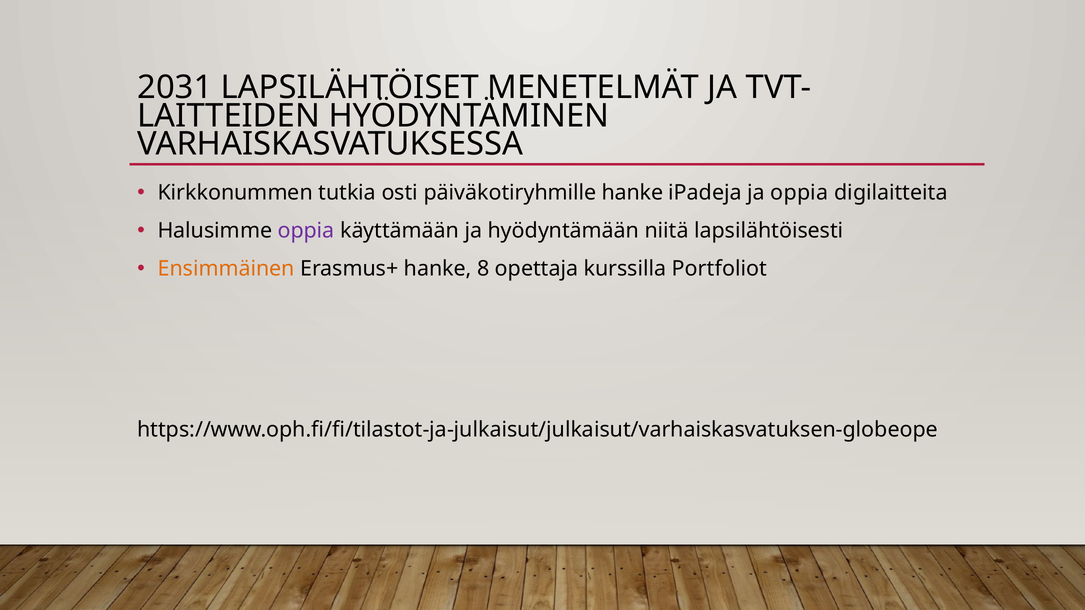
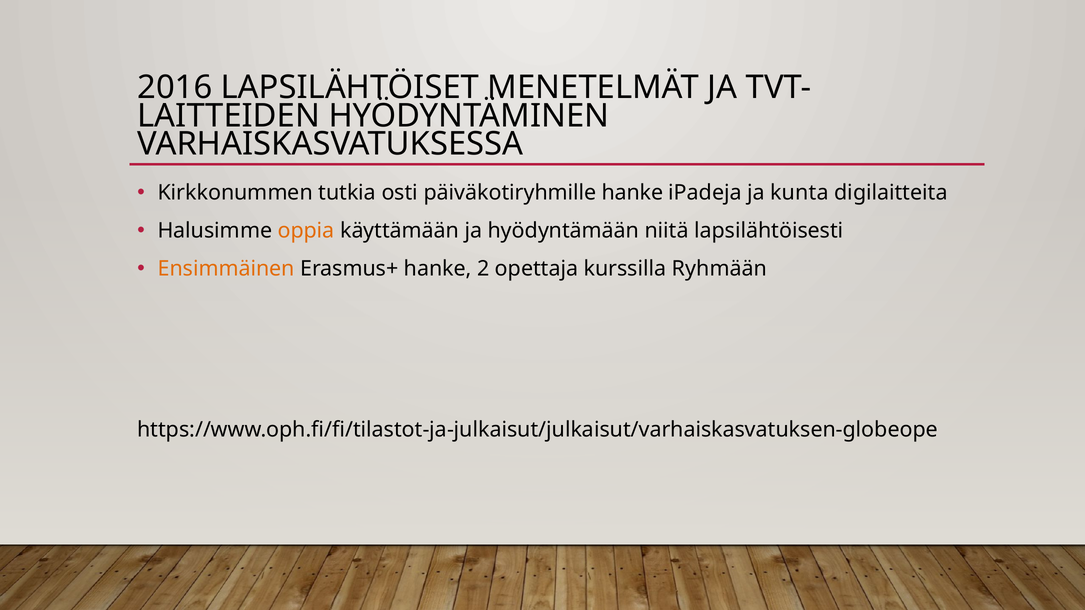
2031: 2031 -> 2016
ja oppia: oppia -> kunta
oppia at (306, 231) colour: purple -> orange
8: 8 -> 2
Portfoliot: Portfoliot -> Ryhmään
